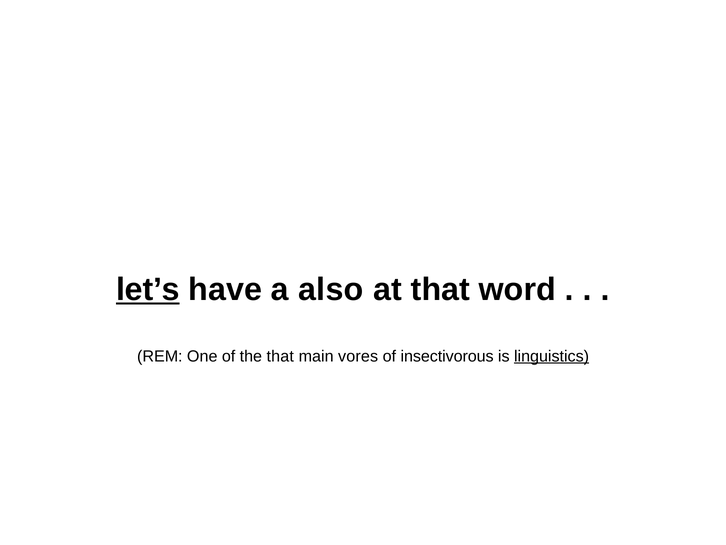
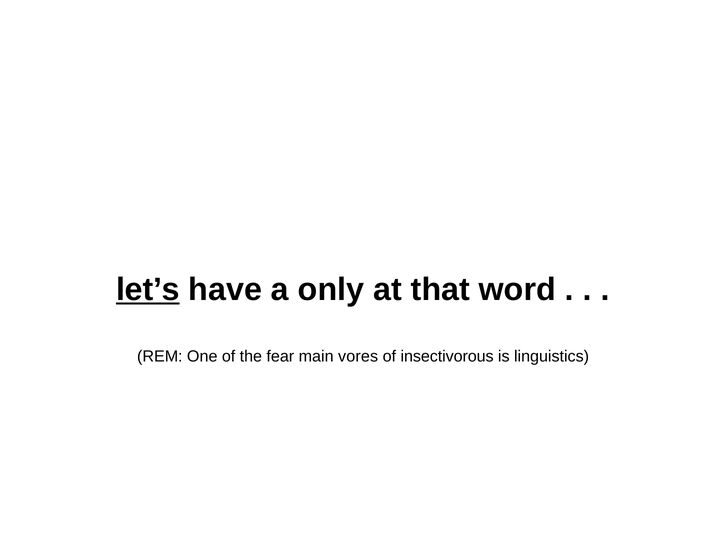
also: also -> only
the that: that -> fear
linguistics underline: present -> none
